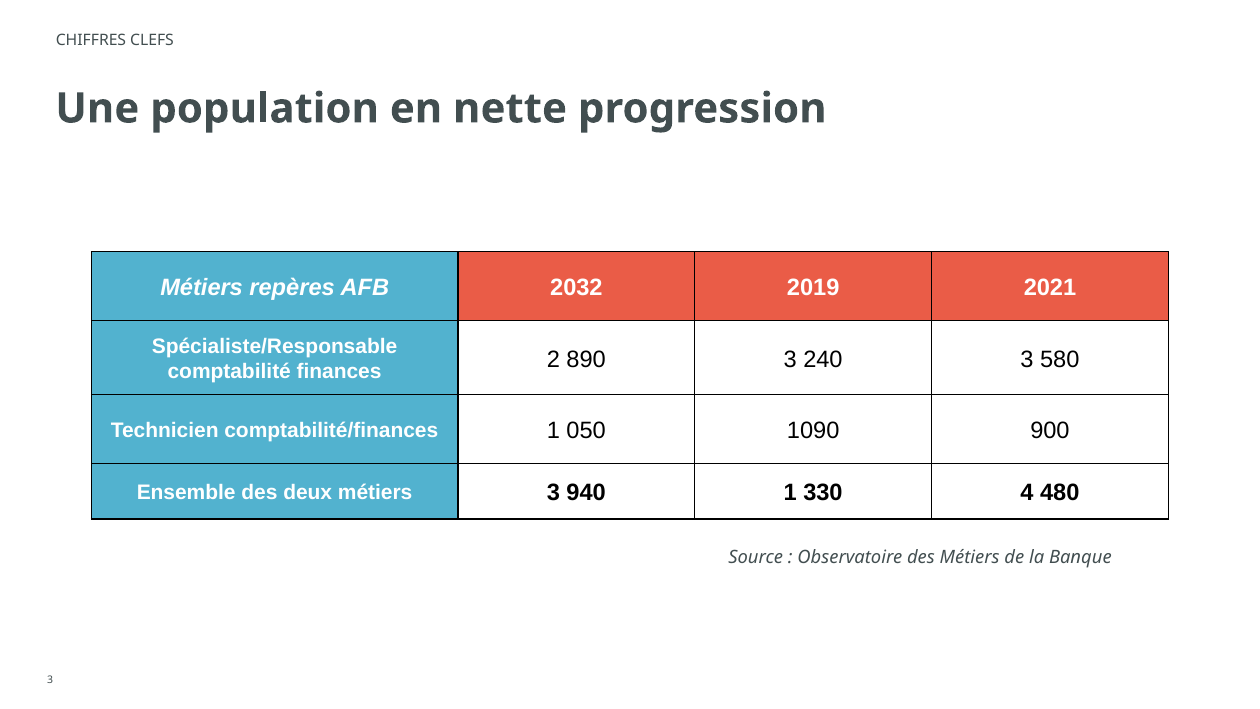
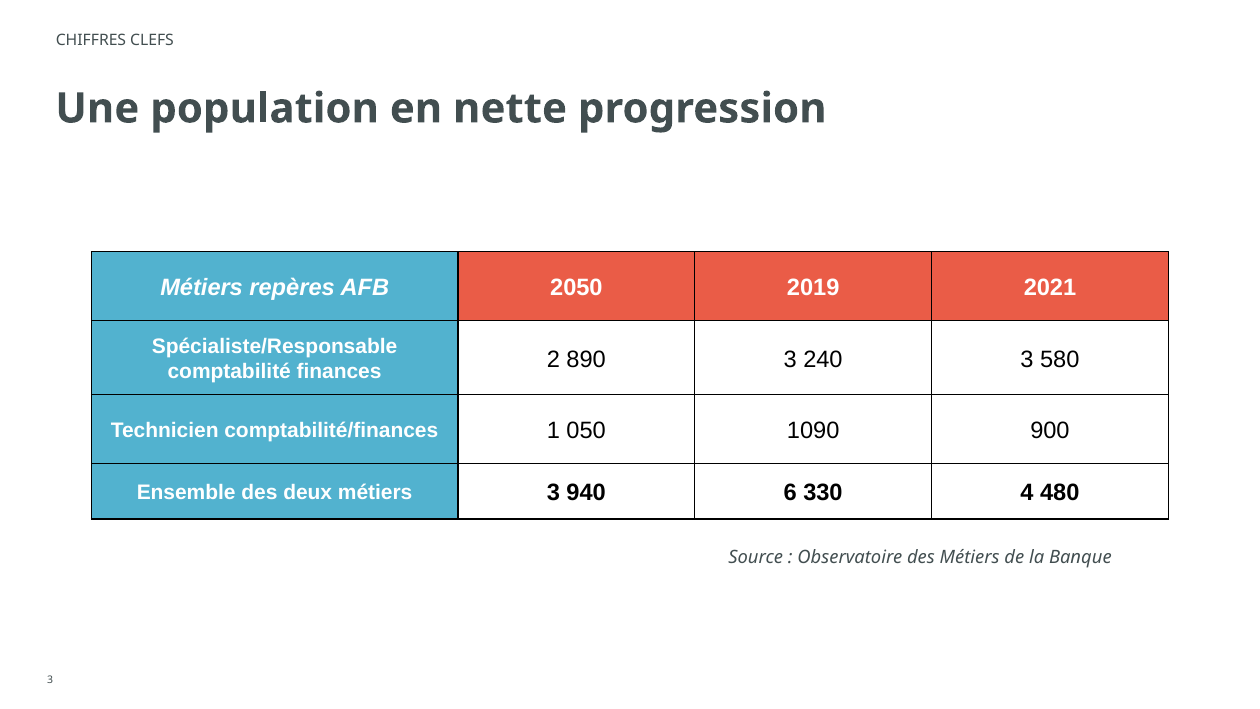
2032: 2032 -> 2050
940 1: 1 -> 6
